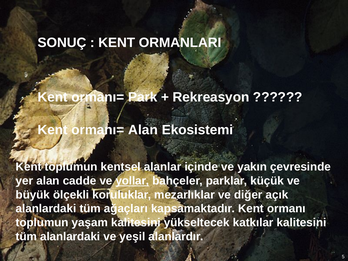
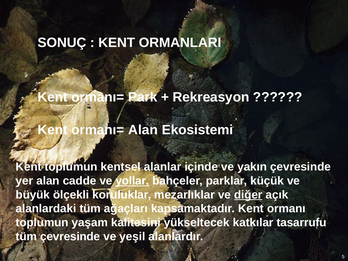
diğer underline: none -> present
katkılar kalitesini: kalitesini -> tasarrufu
tüm alanlardaki: alanlardaki -> çevresinde
